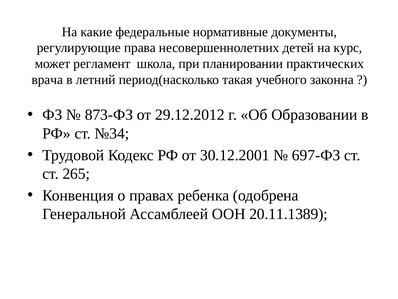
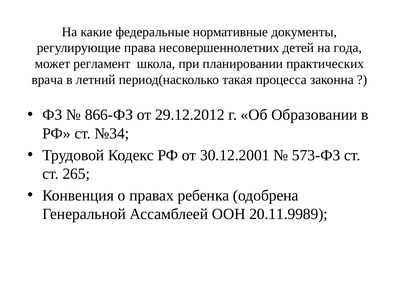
курс: курс -> года
учебного: учебного -> процесса
873-ФЗ: 873-ФЗ -> 866-ФЗ
697-ФЗ: 697-ФЗ -> 573-ФЗ
20.11.1389: 20.11.1389 -> 20.11.9989
